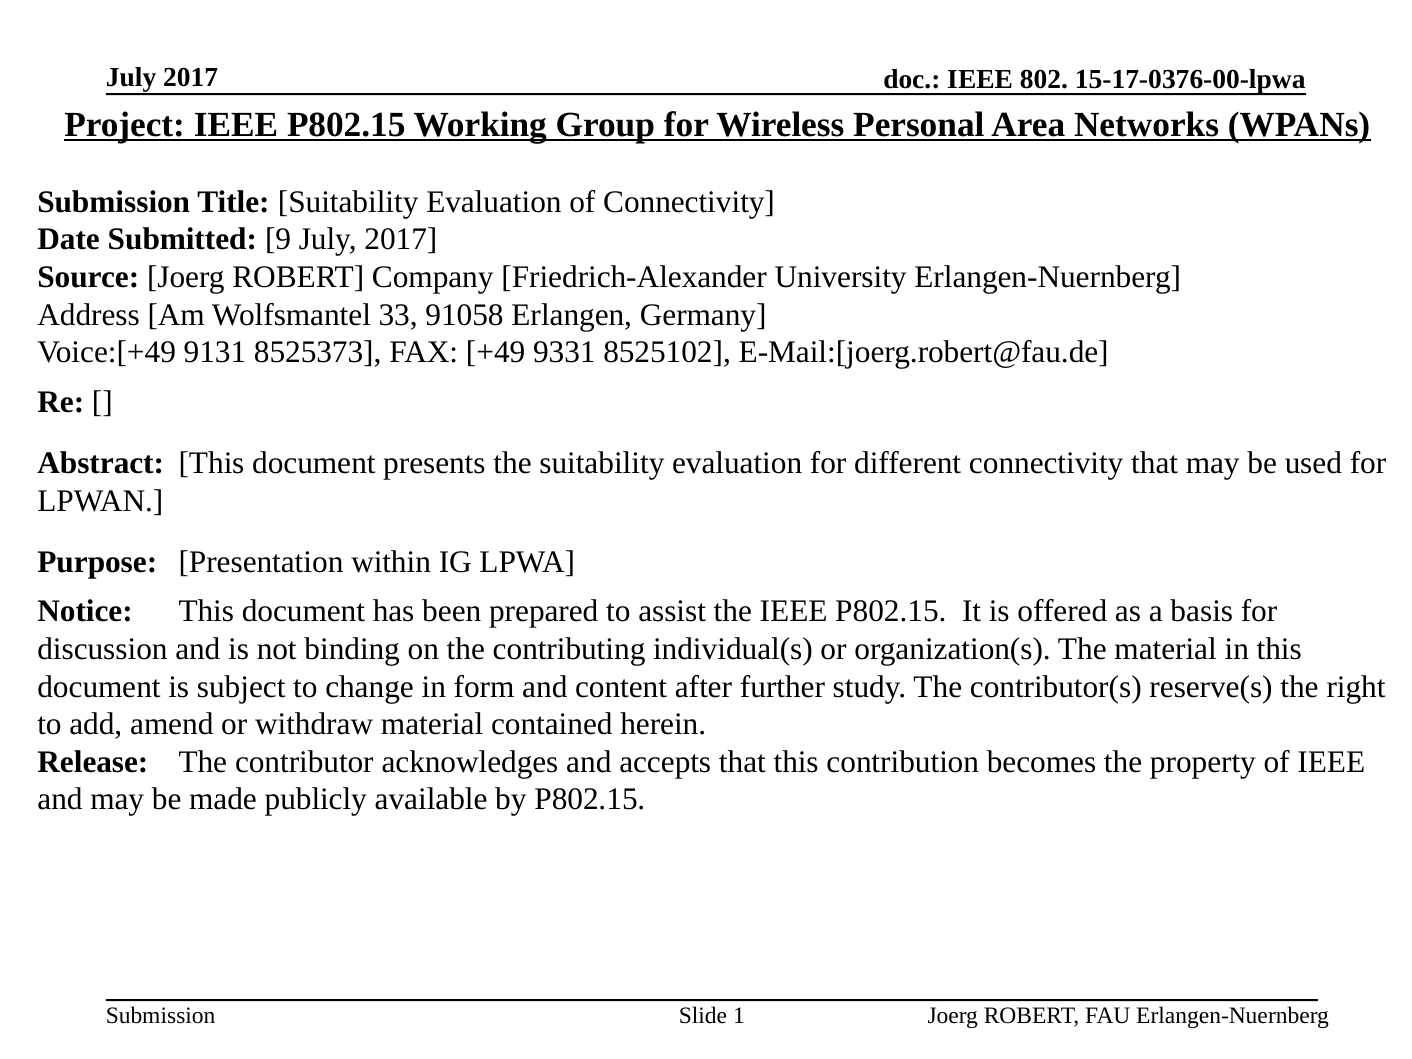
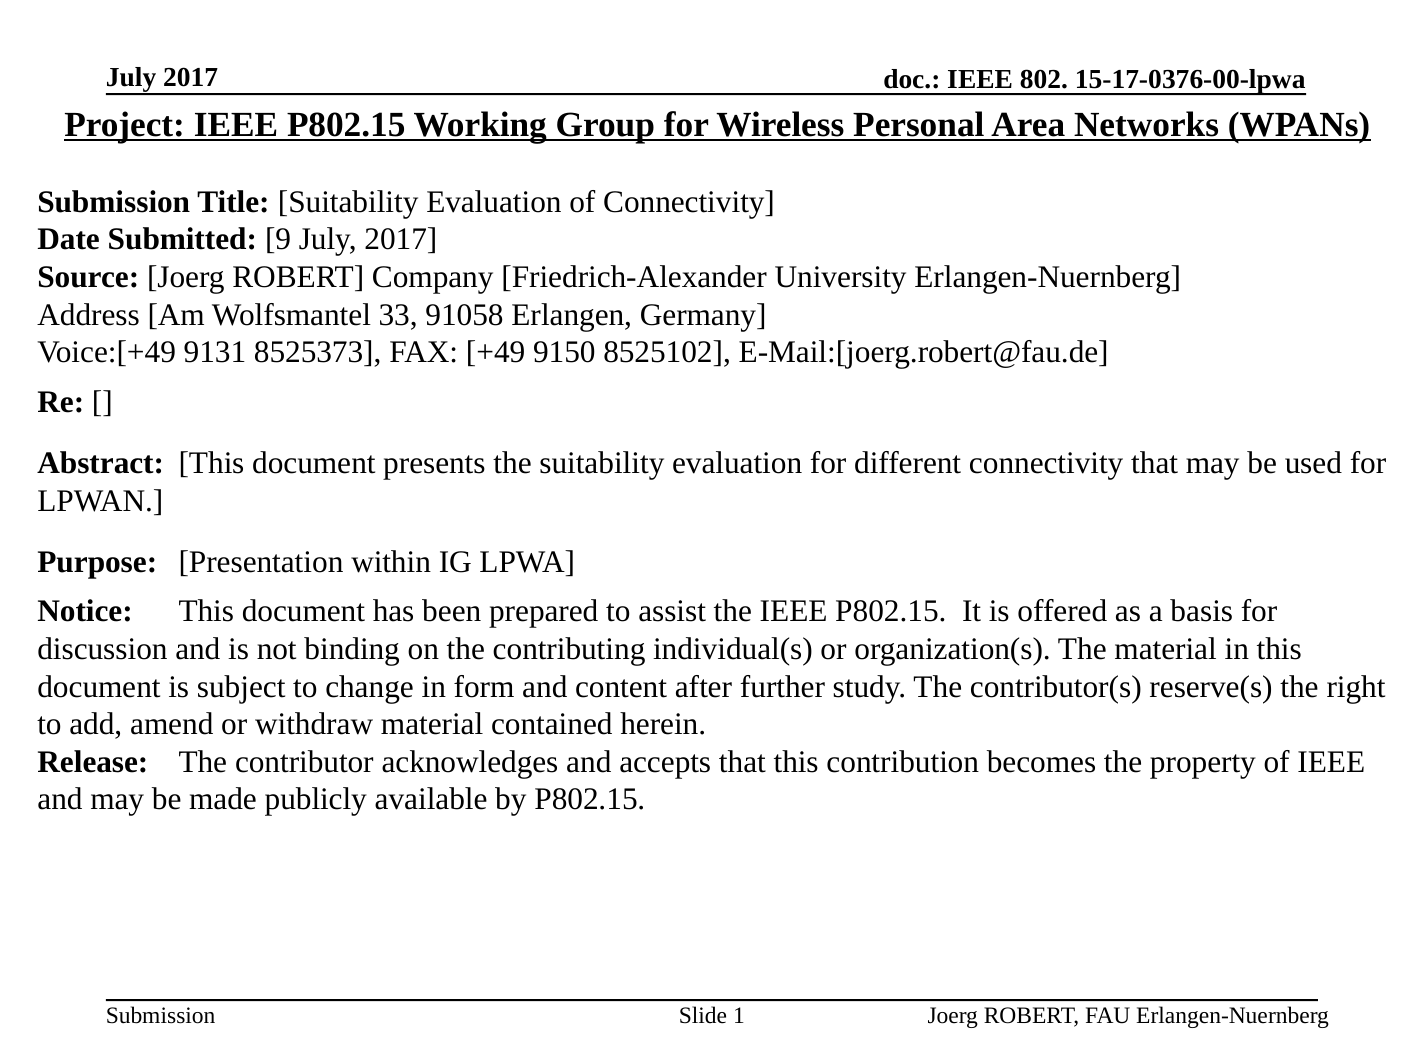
9331: 9331 -> 9150
